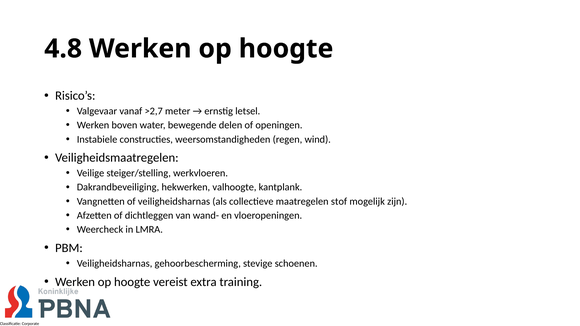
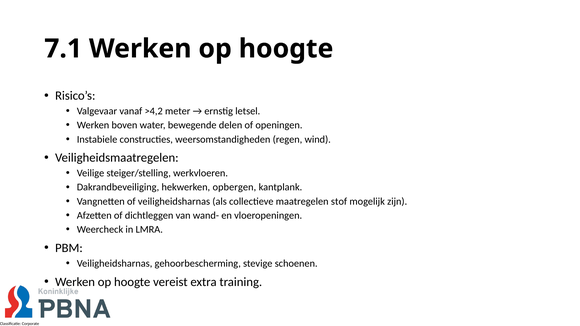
4.8: 4.8 -> 7.1
>2,7: >2,7 -> >4,2
valhoogte: valhoogte -> opbergen
